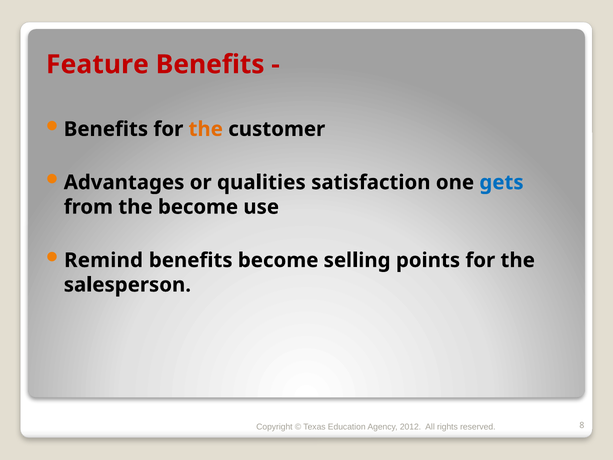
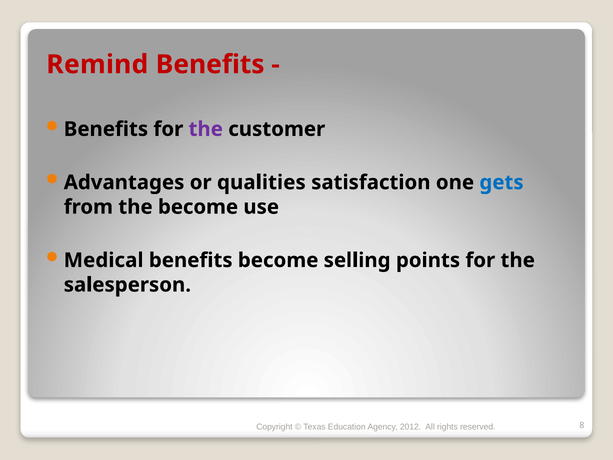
Feature: Feature -> Remind
the at (206, 129) colour: orange -> purple
Remind: Remind -> Medical
